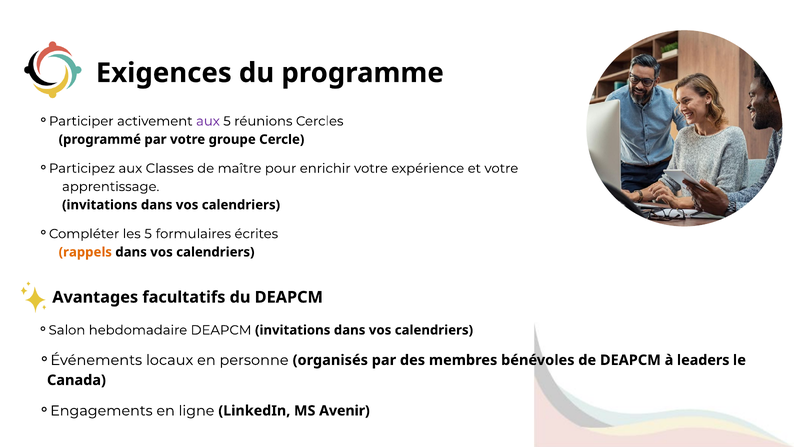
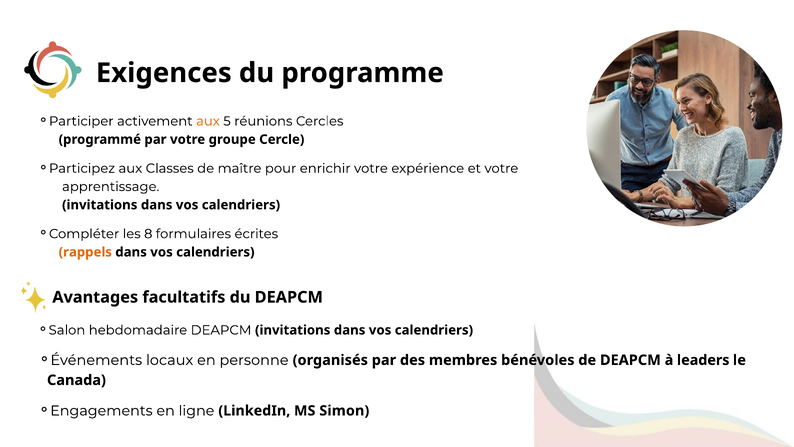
aux at (208, 121) colour: purple -> orange
les 5: 5 -> 8
Avenir: Avenir -> Simon
